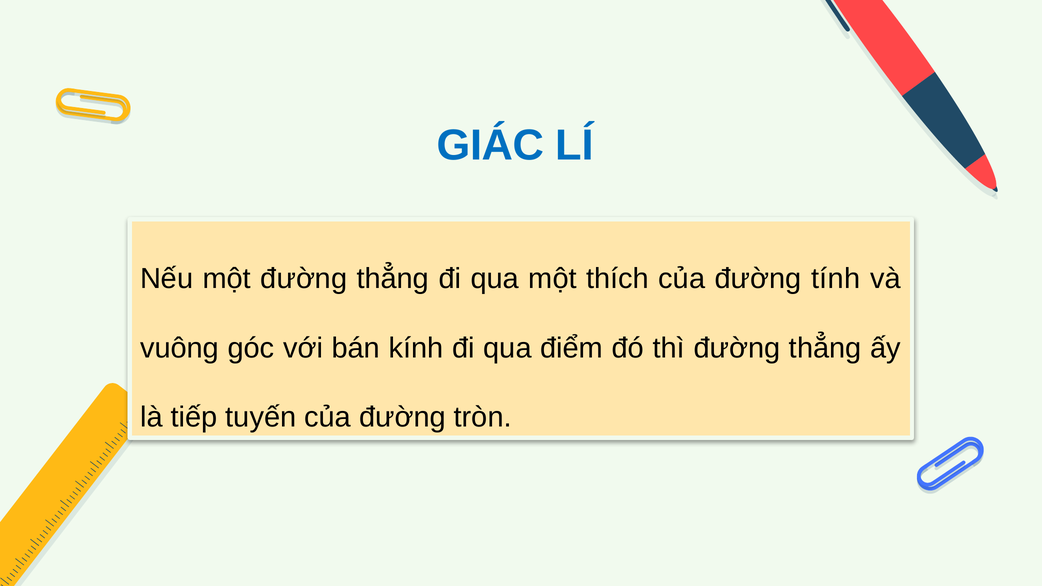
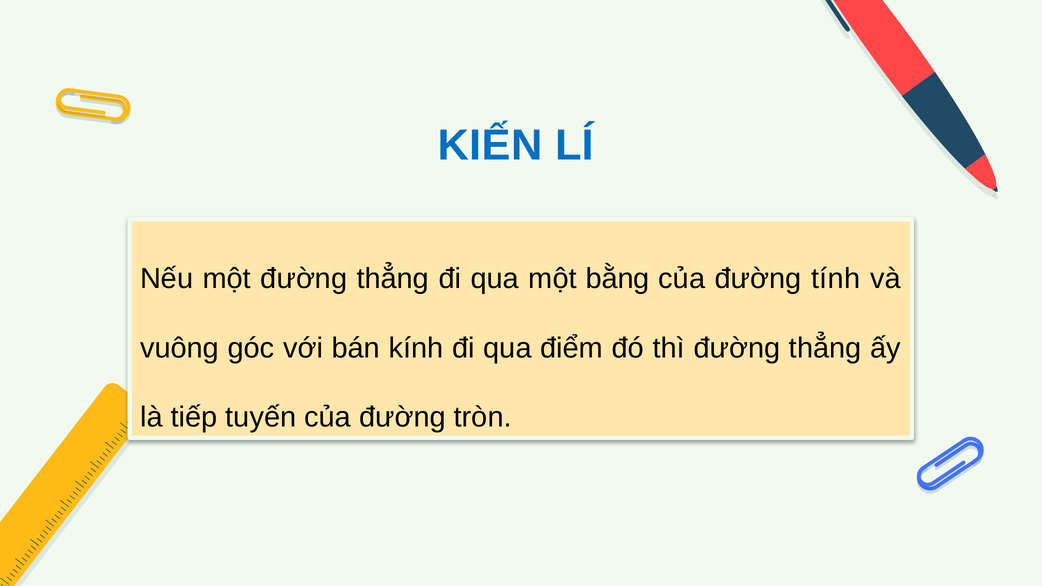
GIÁC: GIÁC -> KIẾN
thích: thích -> bằng
